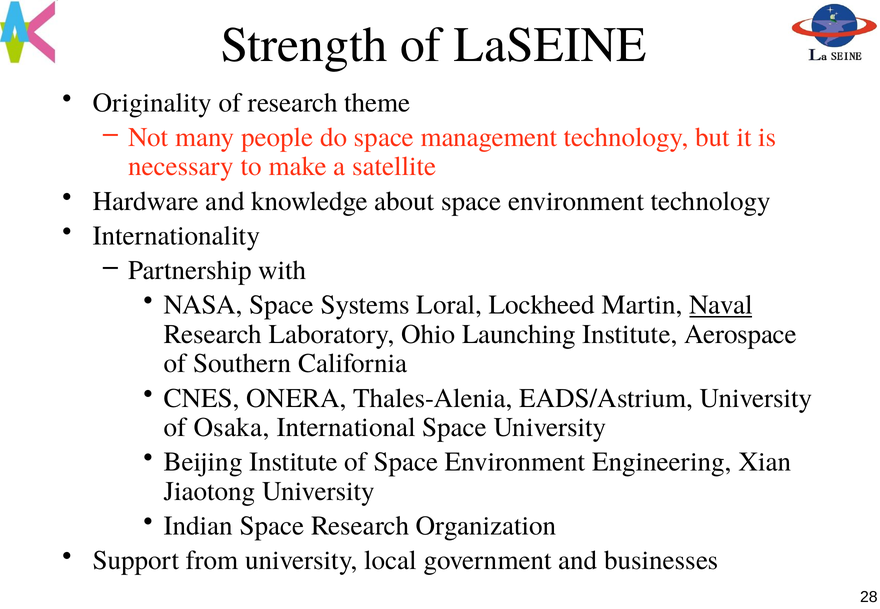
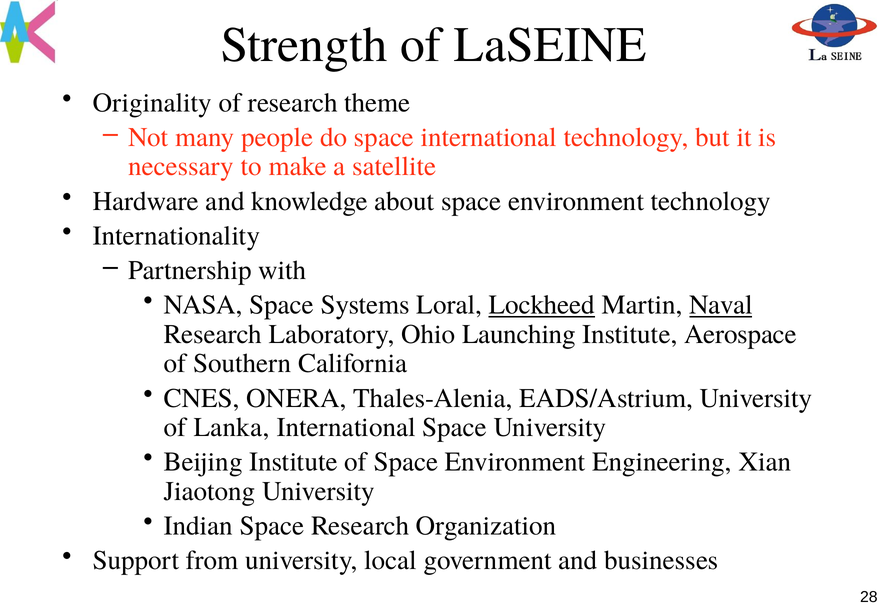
space management: management -> international
Lockheed underline: none -> present
Osaka: Osaka -> Lanka
